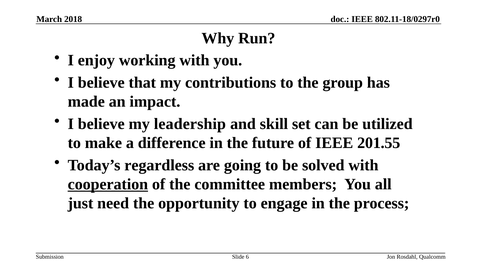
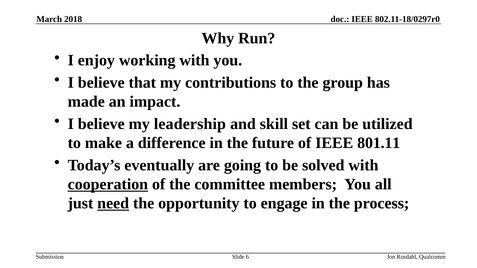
201.55: 201.55 -> 801.11
regardless: regardless -> eventually
need underline: none -> present
